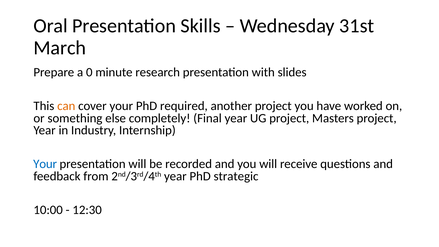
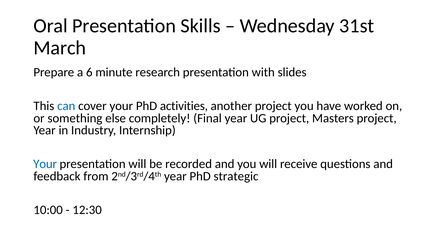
0: 0 -> 6
can colour: orange -> blue
required: required -> activities
